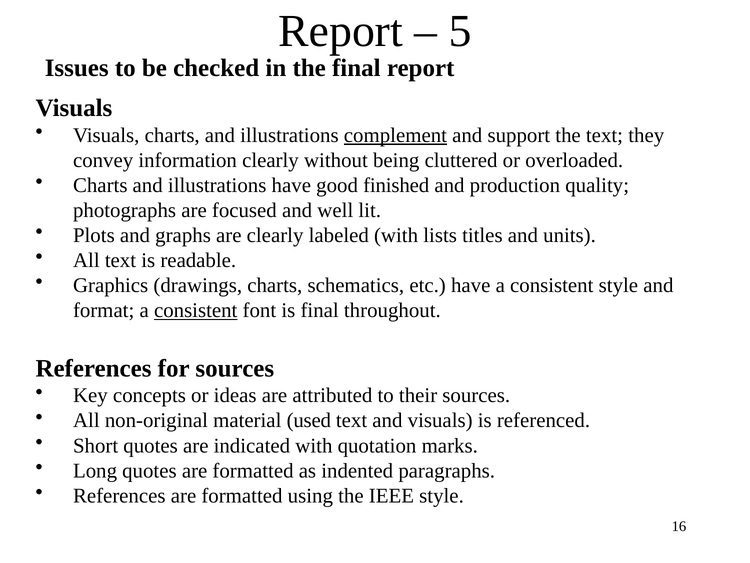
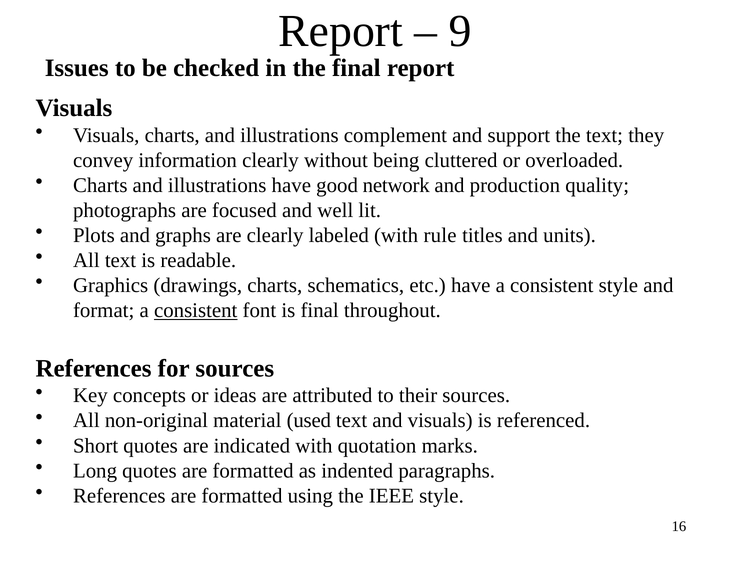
5: 5 -> 9
complement underline: present -> none
finished: finished -> network
lists: lists -> rule
